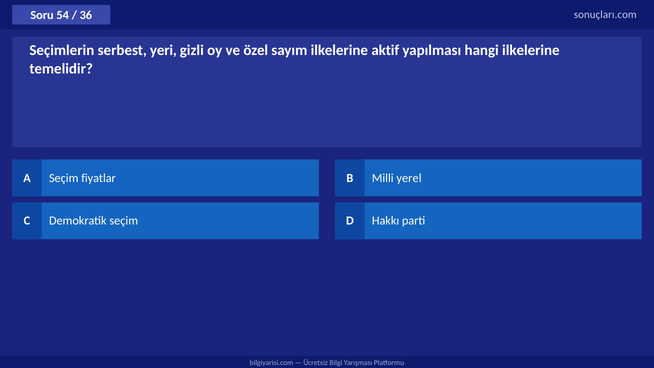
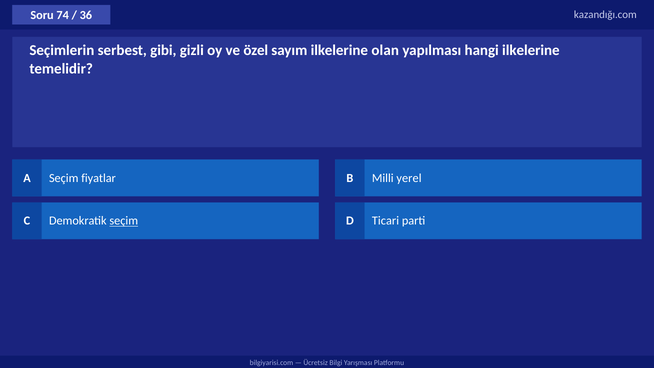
54: 54 -> 74
sonuçları.com: sonuçları.com -> kazandığı.com
yeri: yeri -> gibi
aktif: aktif -> olan
seçim at (124, 221) underline: none -> present
Hakkı: Hakkı -> Ticari
